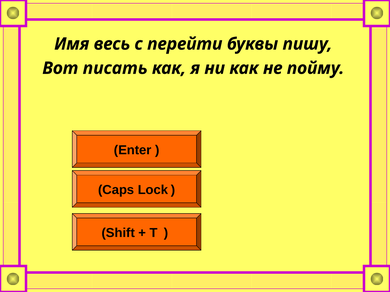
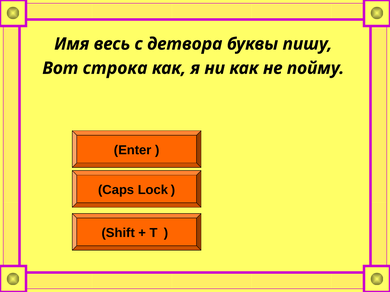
перейти: перейти -> детвора
писать: писать -> строка
